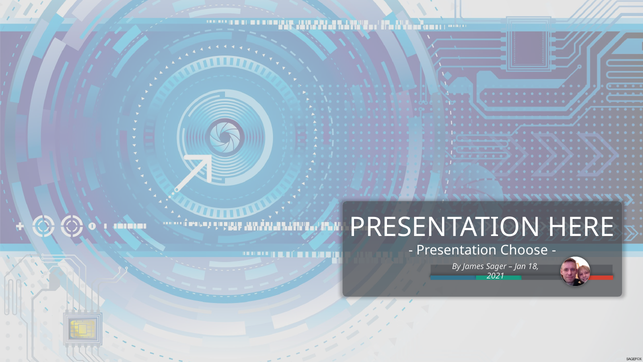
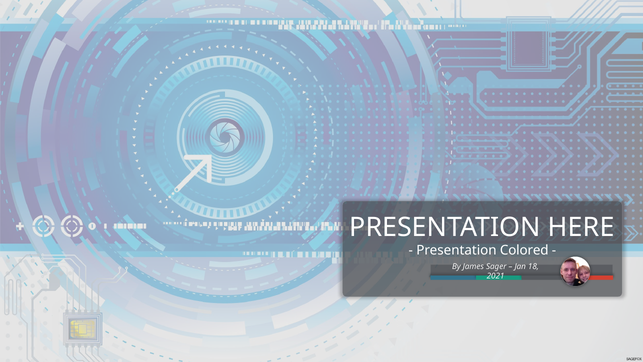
Choose: Choose -> Colored
